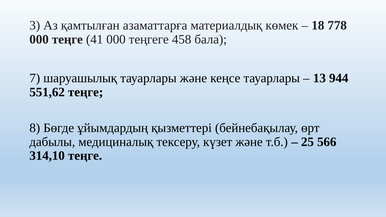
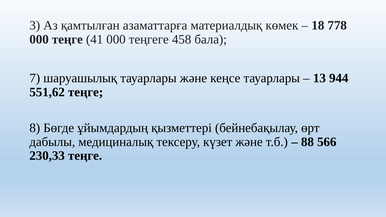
25: 25 -> 88
314,10: 314,10 -> 230,33
